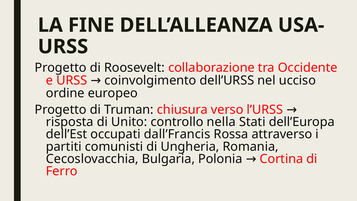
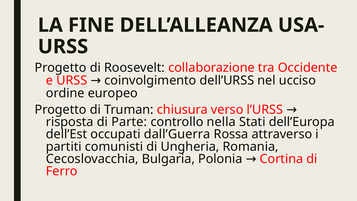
Unito: Unito -> Parte
dall’Francis: dall’Francis -> dall’Guerra
